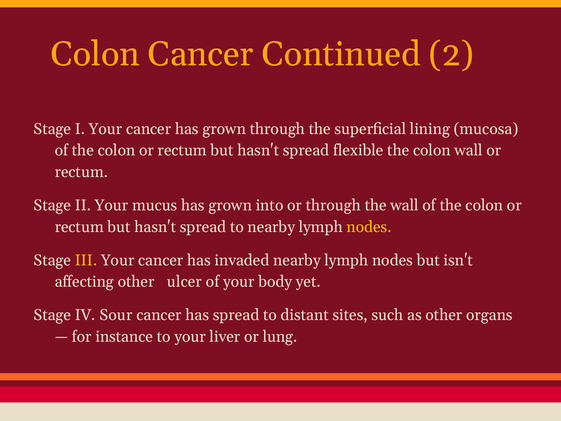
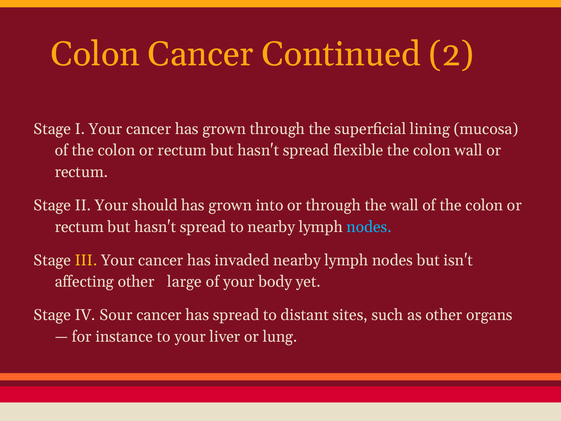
mucus: mucus -> should
nodes at (369, 227) colour: yellow -> light blue
ulcer: ulcer -> large
